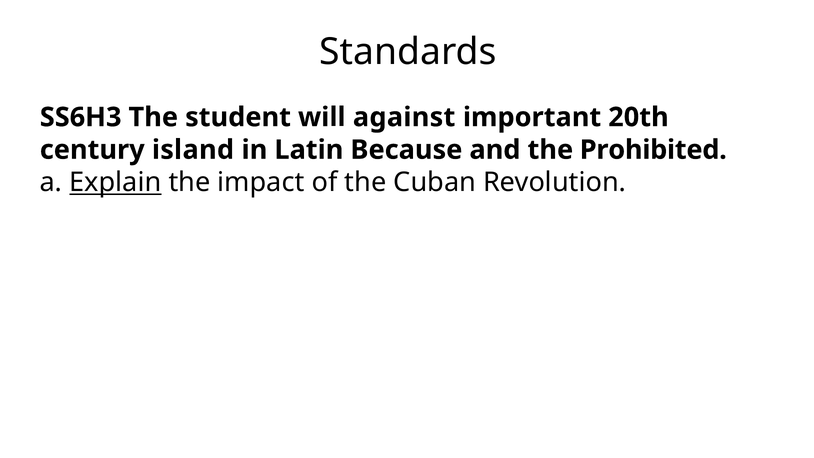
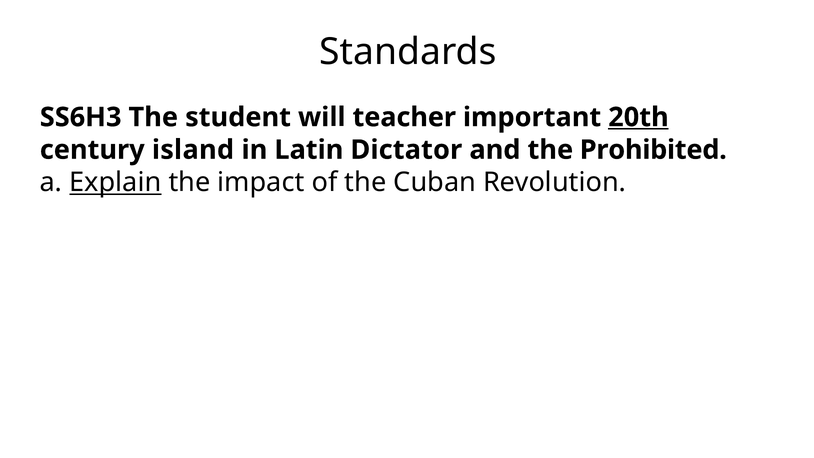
against: against -> teacher
20th underline: none -> present
Because: Because -> Dictator
